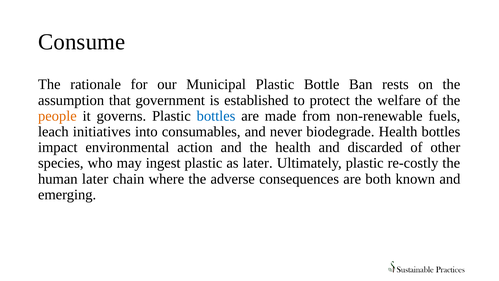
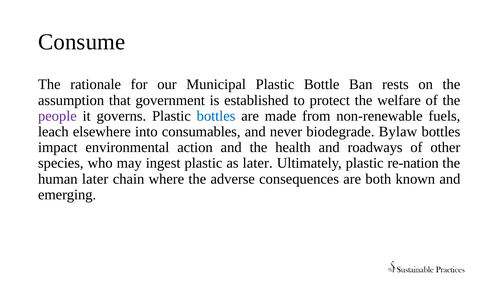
people colour: orange -> purple
initiatives: initiatives -> elsewhere
biodegrade Health: Health -> Bylaw
discarded: discarded -> roadways
re-costly: re-costly -> re-nation
